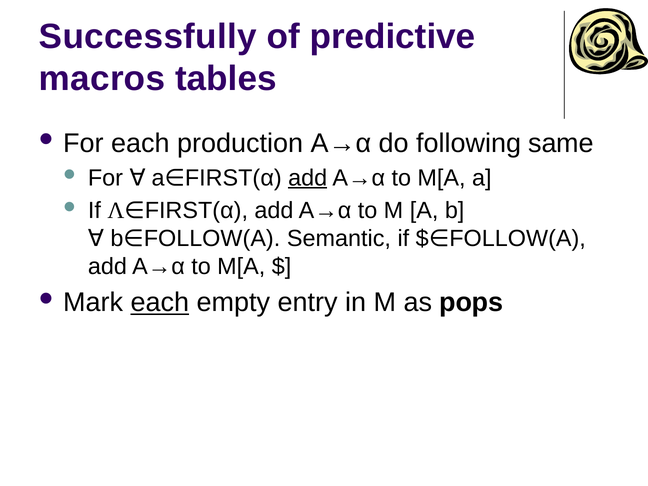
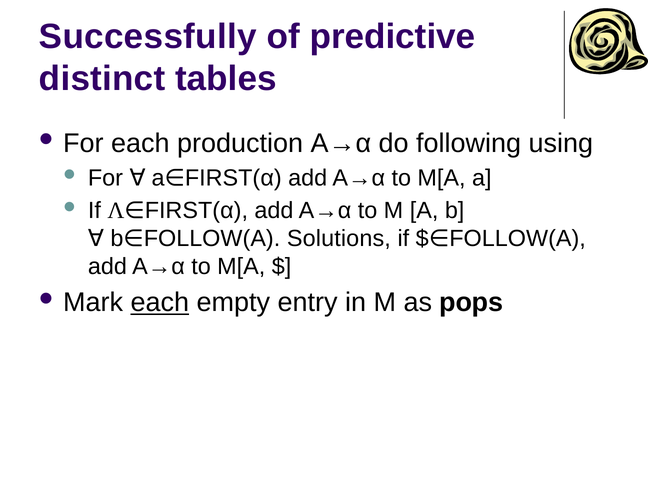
macros: macros -> distinct
same: same -> using
add at (308, 178) underline: present -> none
Semantic: Semantic -> Solutions
